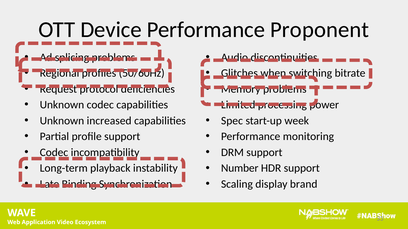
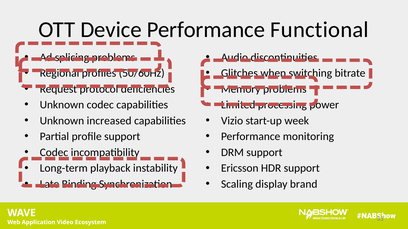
Proponent: Proponent -> Functional
Spec: Spec -> Vizio
Number: Number -> Ericsson
